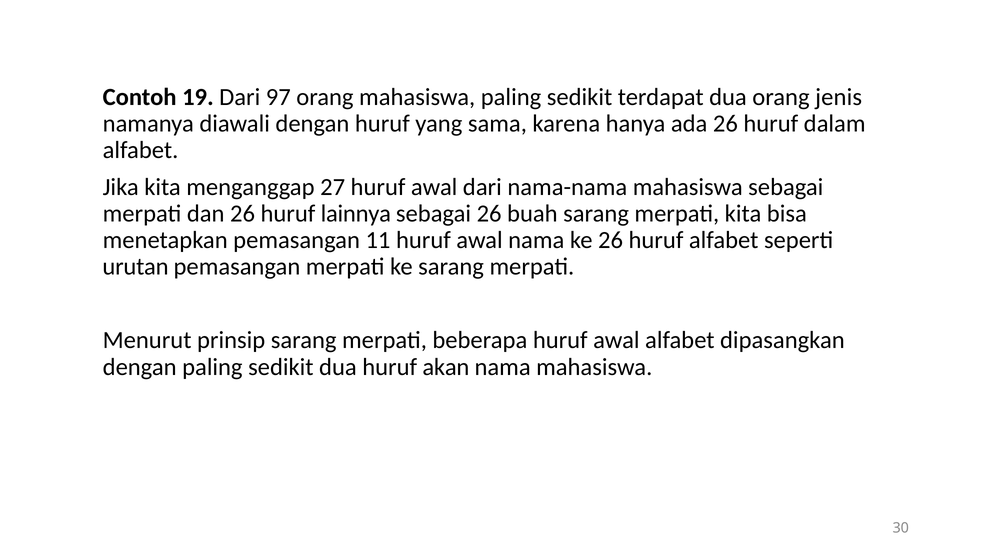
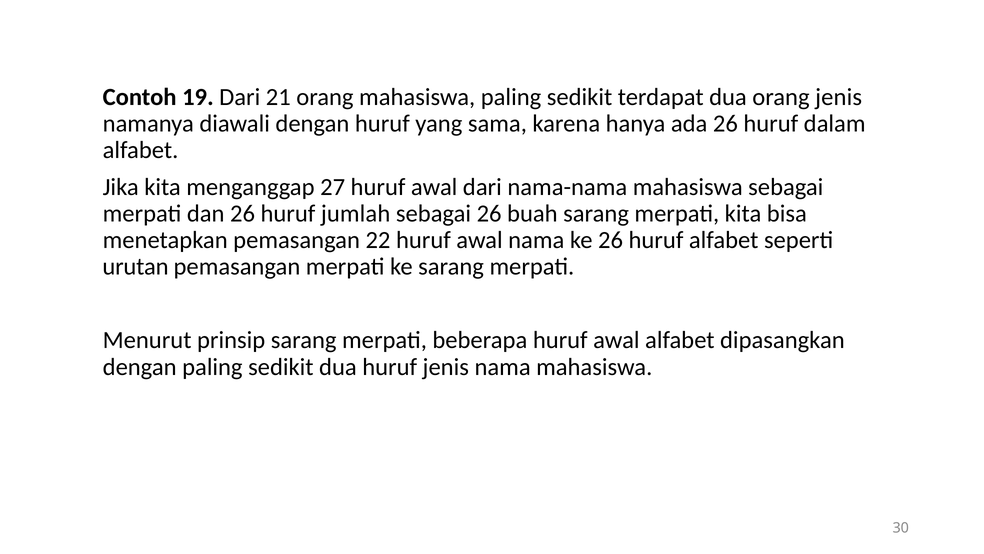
97: 97 -> 21
lainnya: lainnya -> jumlah
11: 11 -> 22
huruf akan: akan -> jenis
